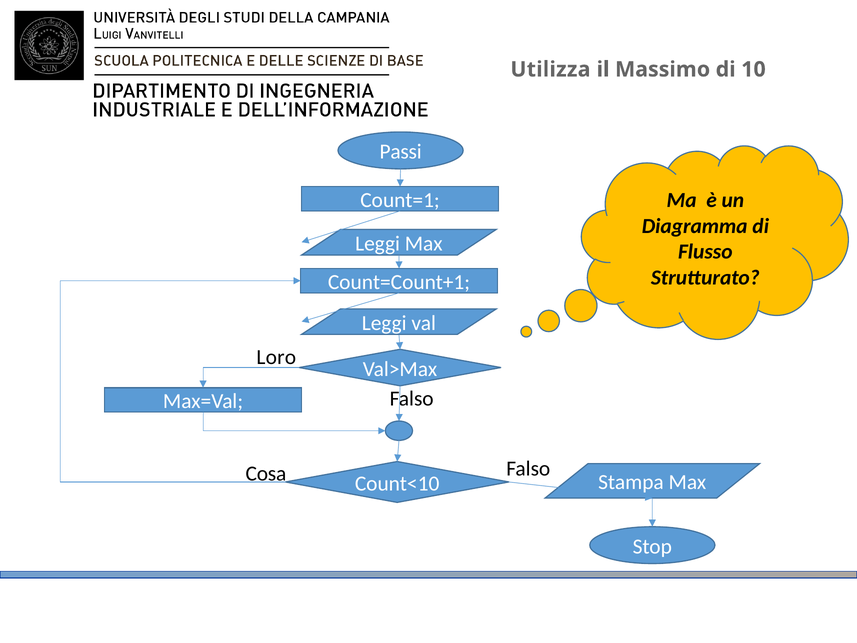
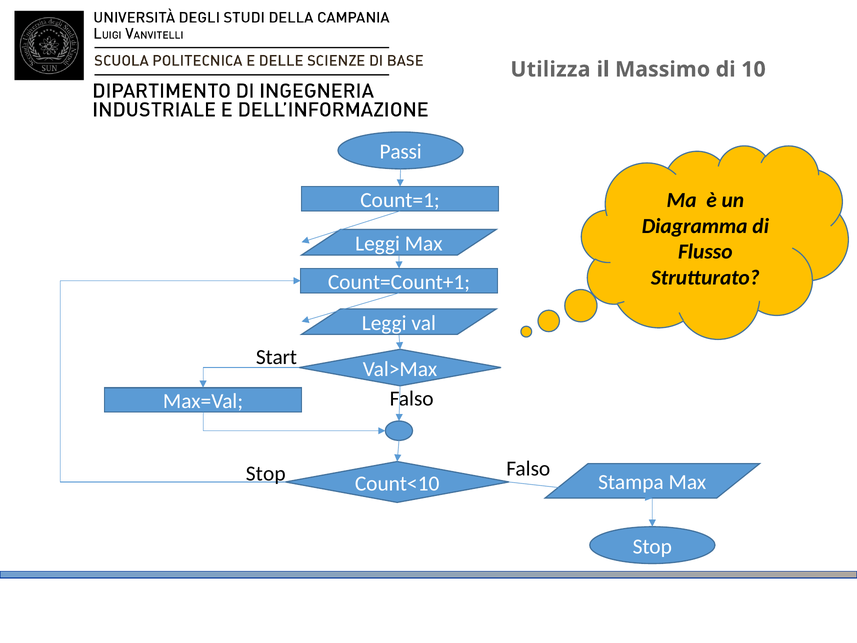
Loro: Loro -> Start
Cosa at (266, 474): Cosa -> Stop
